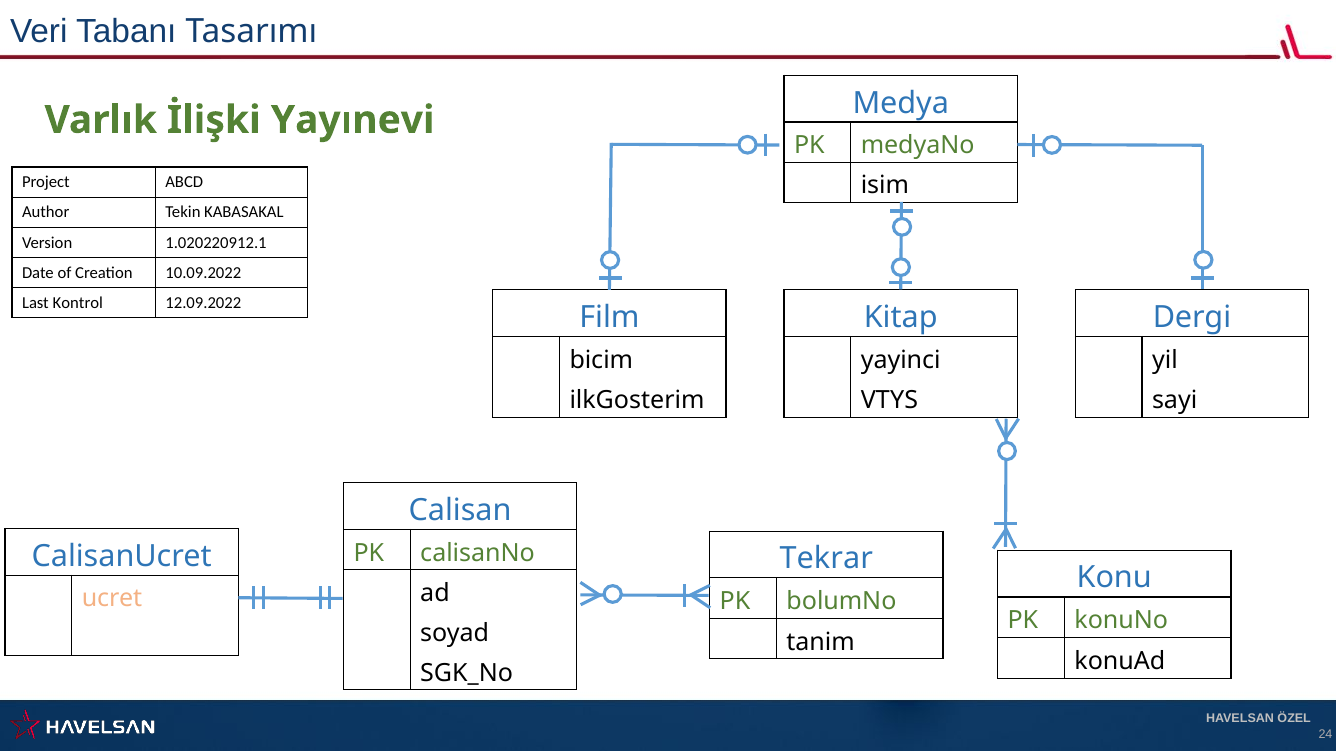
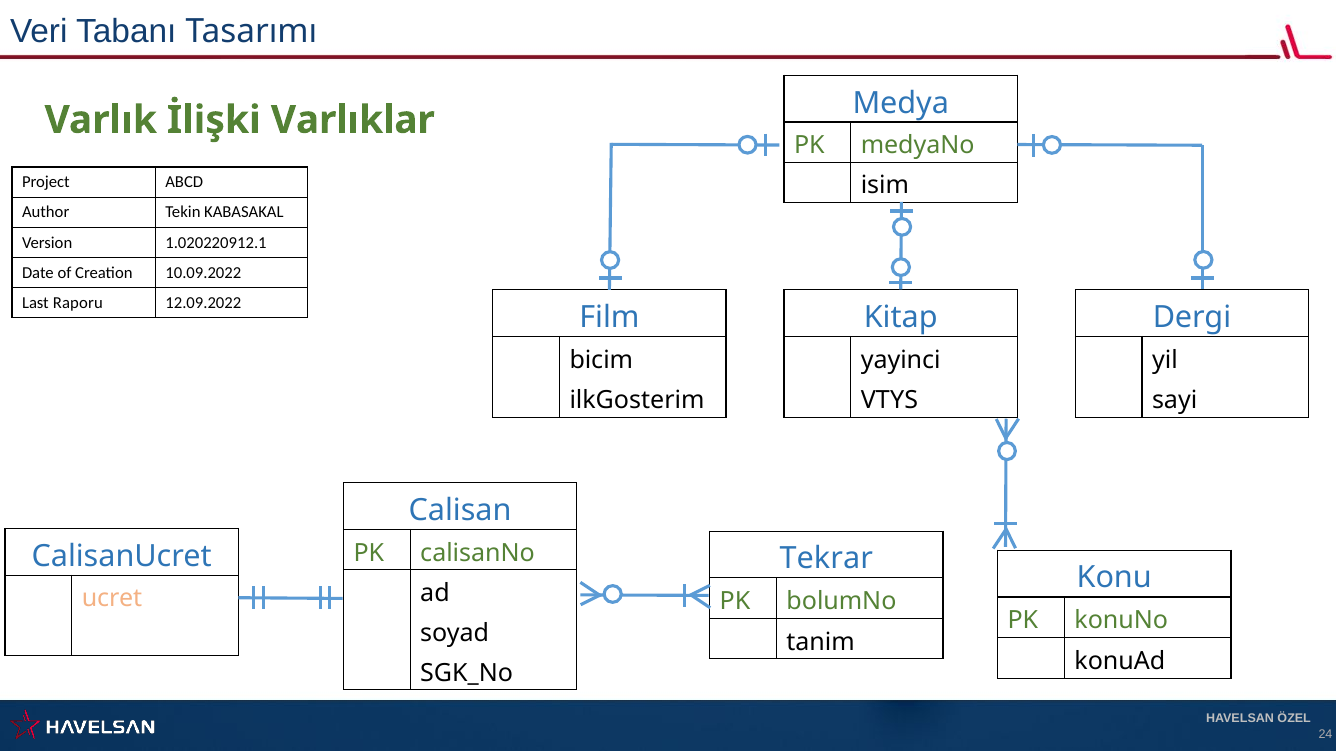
Yayınevi: Yayınevi -> Varlıklar
Kontrol: Kontrol -> Raporu
